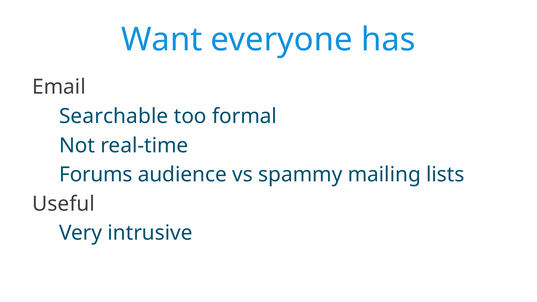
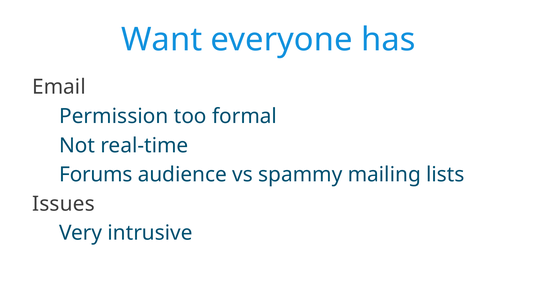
Searchable: Searchable -> Permission
Useful: Useful -> Issues
